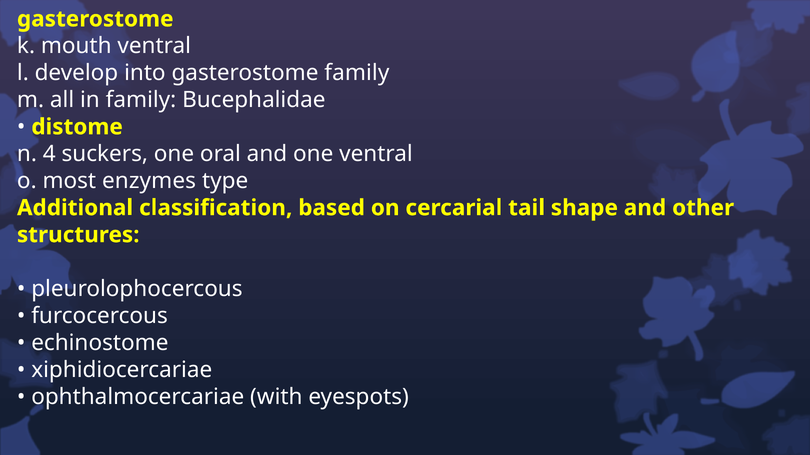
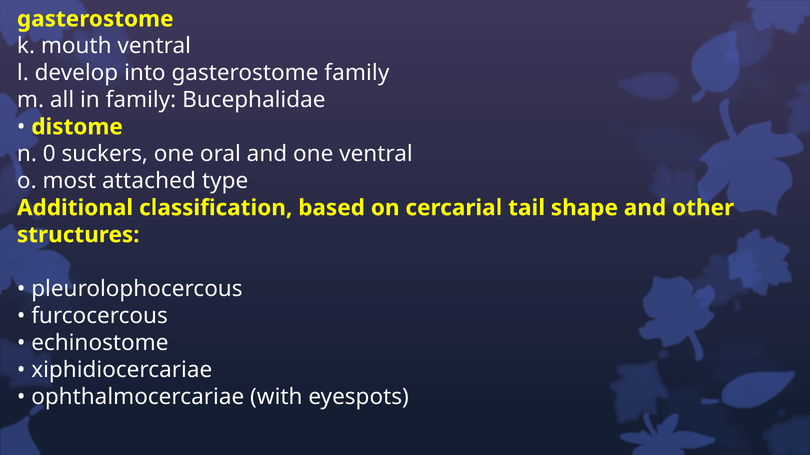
4: 4 -> 0
enzymes: enzymes -> attached
